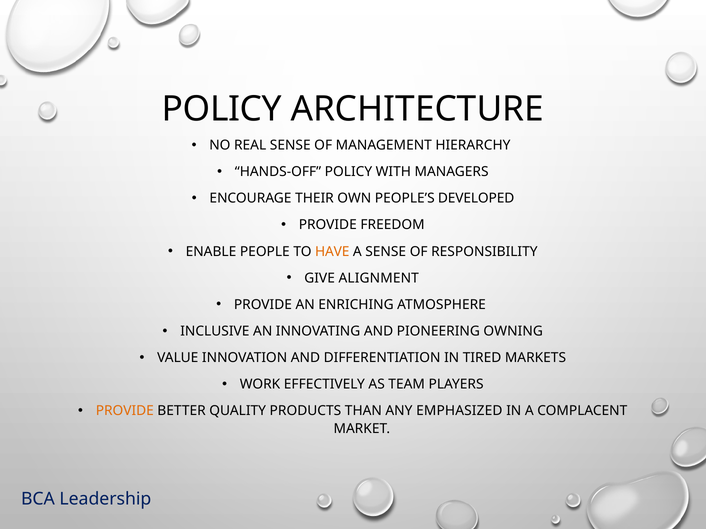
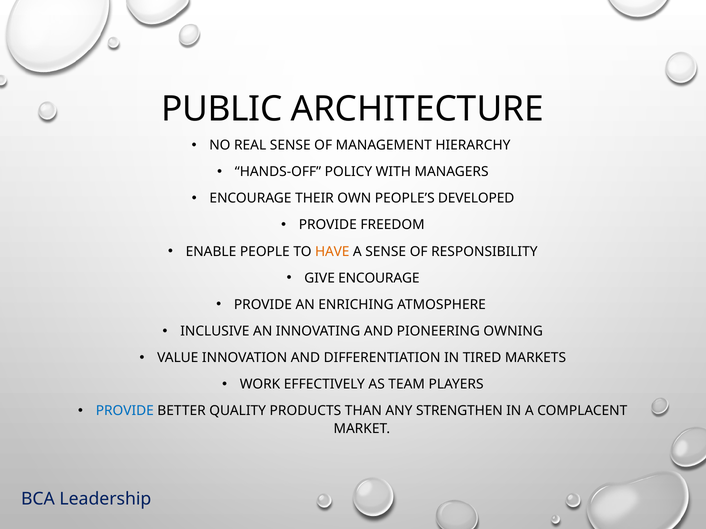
POLICY at (222, 109): POLICY -> PUBLIC
GIVE ALIGNMENT: ALIGNMENT -> ENCOURAGE
PROVIDE at (125, 411) colour: orange -> blue
EMPHASIZED: EMPHASIZED -> STRENGTHEN
